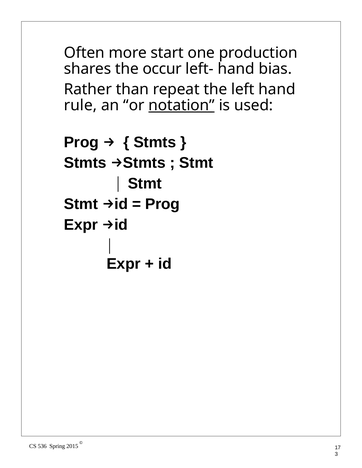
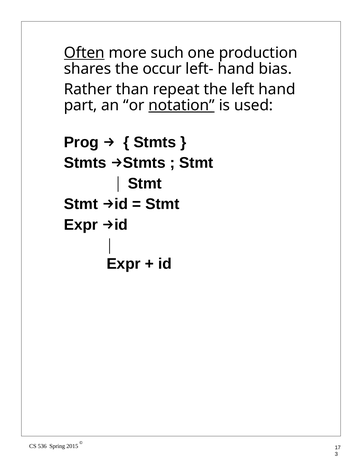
Often underline: none -> present
start: start -> such
rule: rule -> part
Prog at (163, 204): Prog -> Stmt
